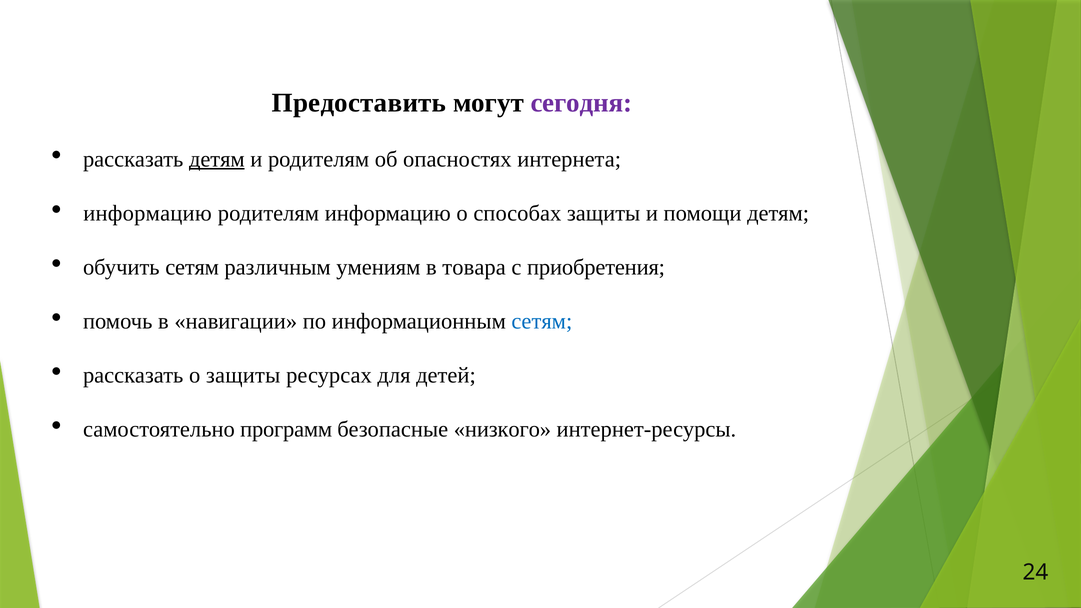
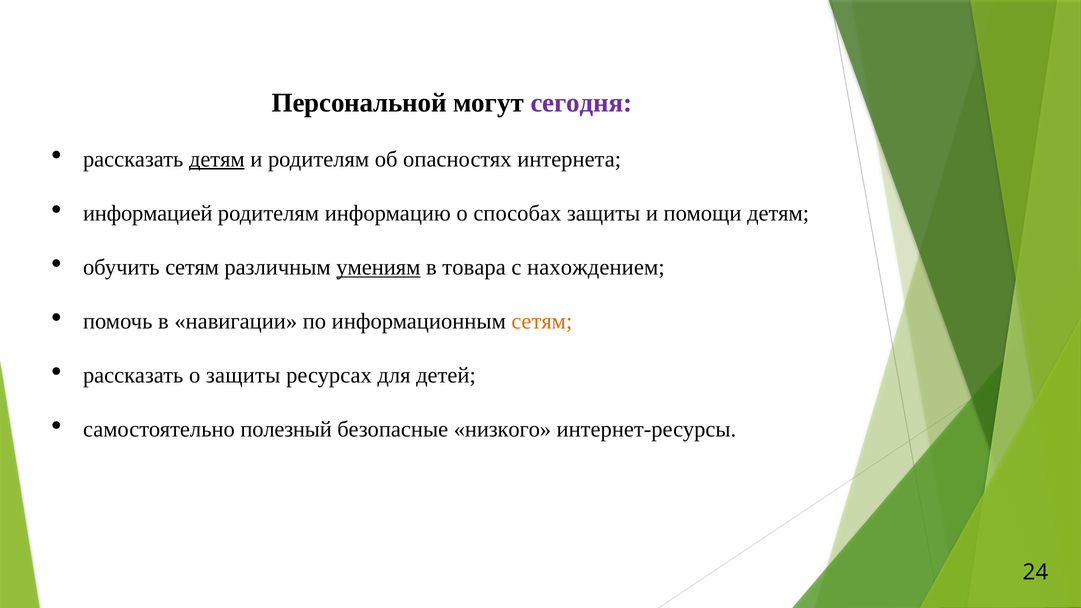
Предоставить: Предоставить -> Персональной
информацию at (148, 213): информацию -> информацией
умениям underline: none -> present
приобретения: приобретения -> нахождением
сетям at (542, 321) colour: blue -> orange
программ: программ -> полезный
